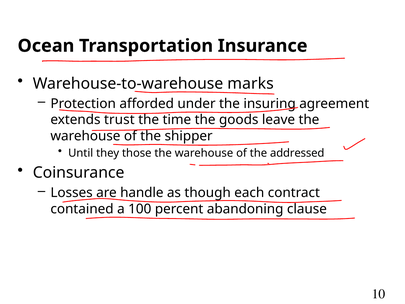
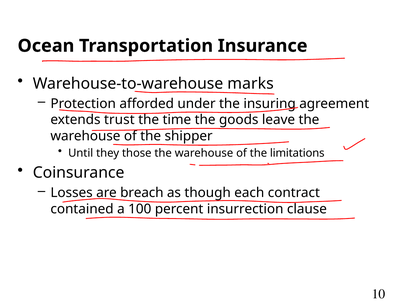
addressed: addressed -> limitations
handle: handle -> breach
abandoning: abandoning -> insurrection
